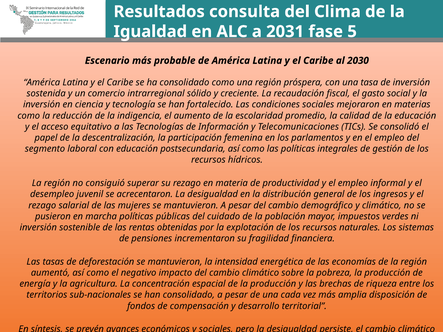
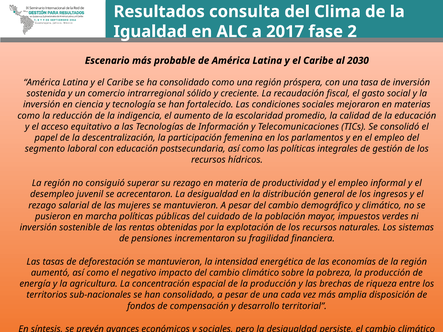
2031: 2031 -> 2017
5: 5 -> 2
